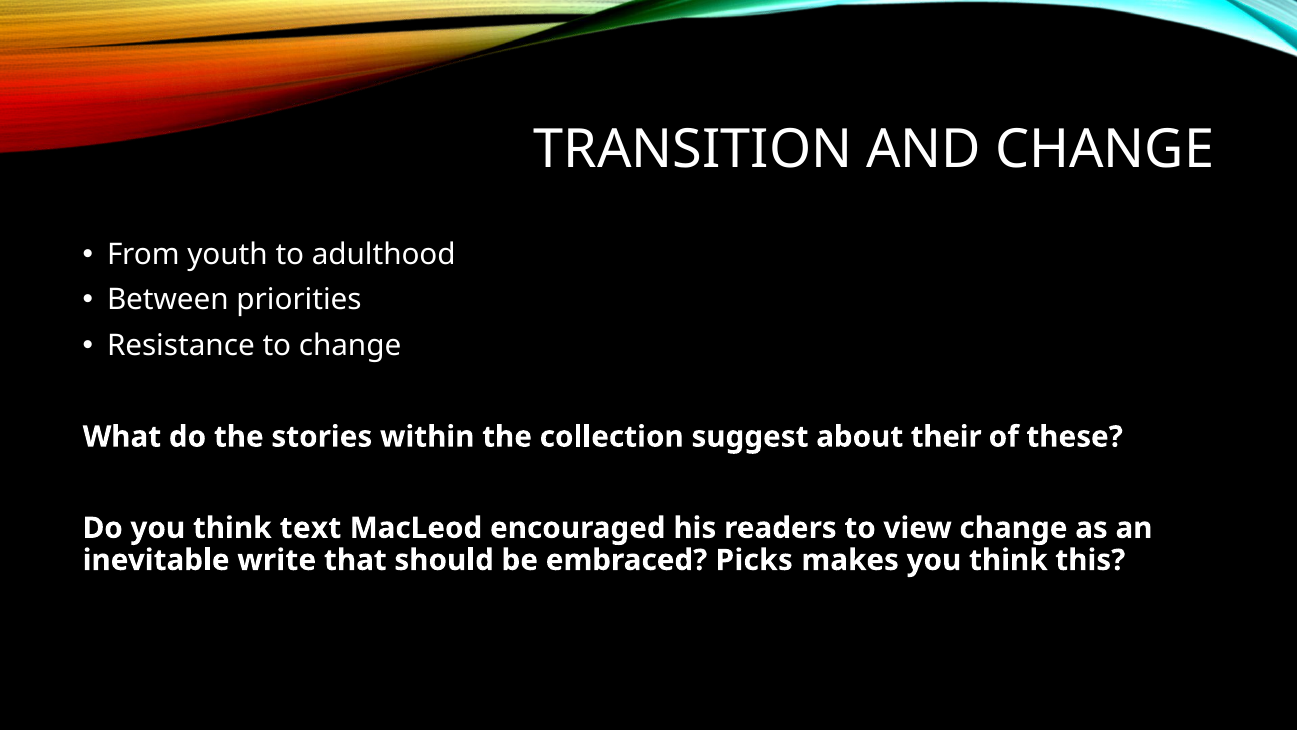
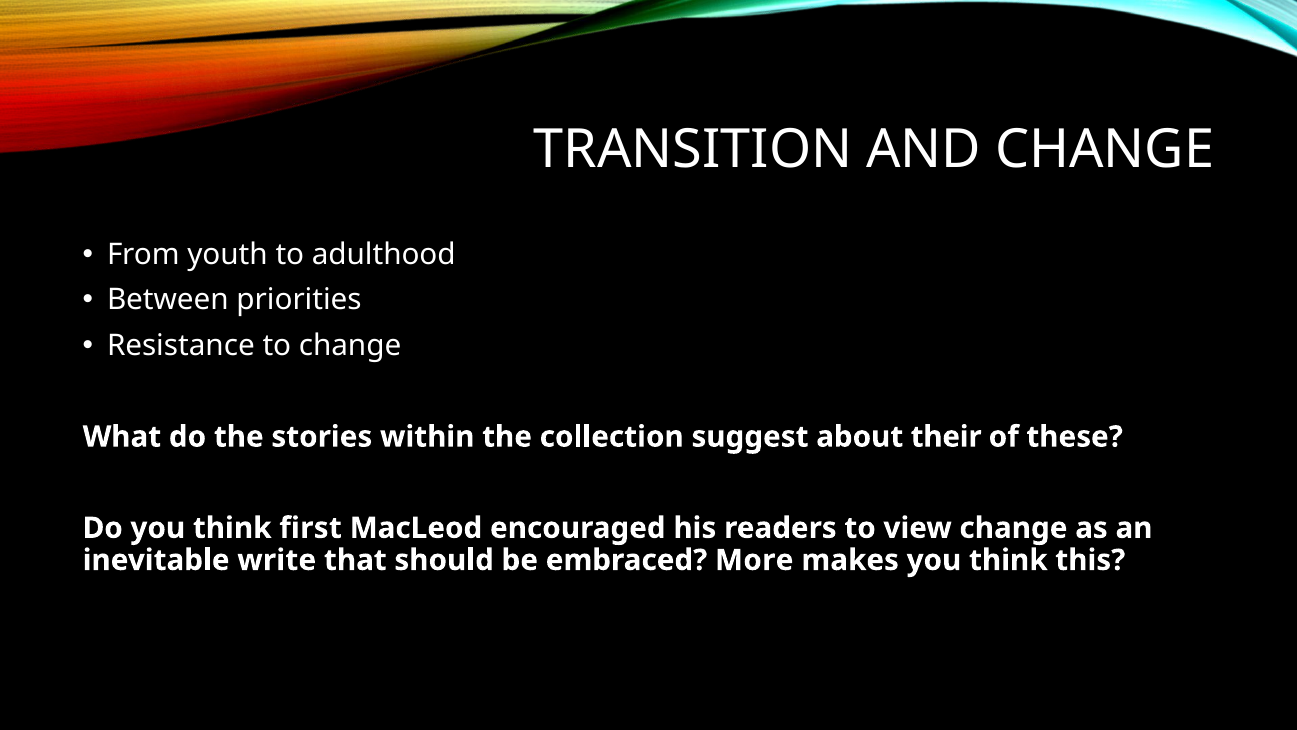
text: text -> first
Picks: Picks -> More
